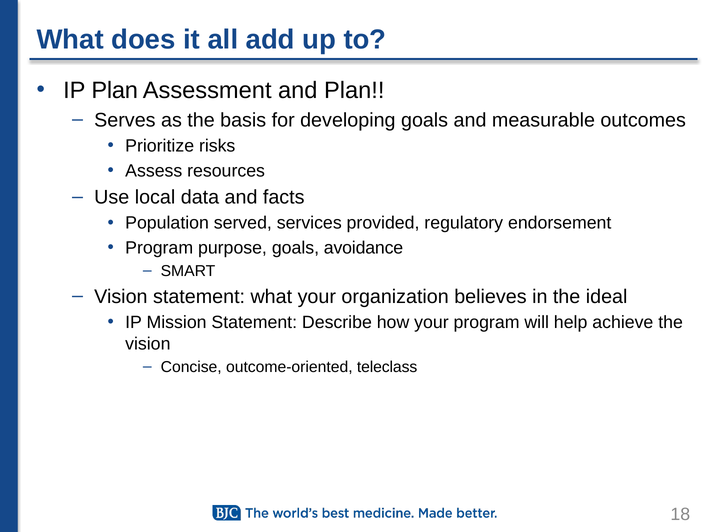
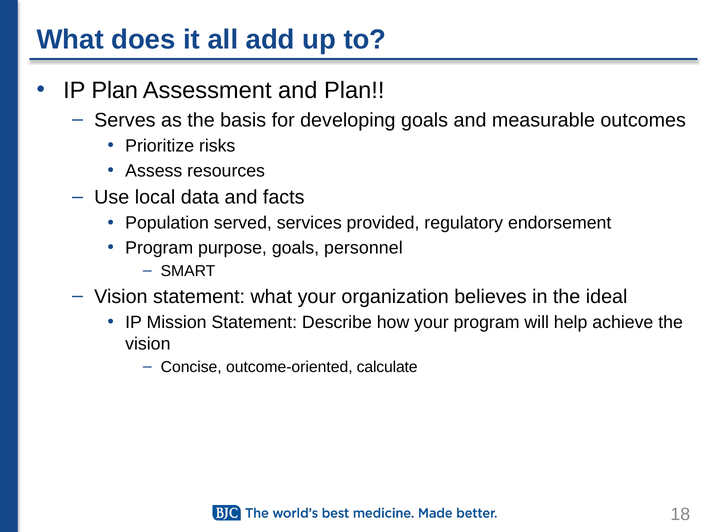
avoidance: avoidance -> personnel
teleclass: teleclass -> calculate
